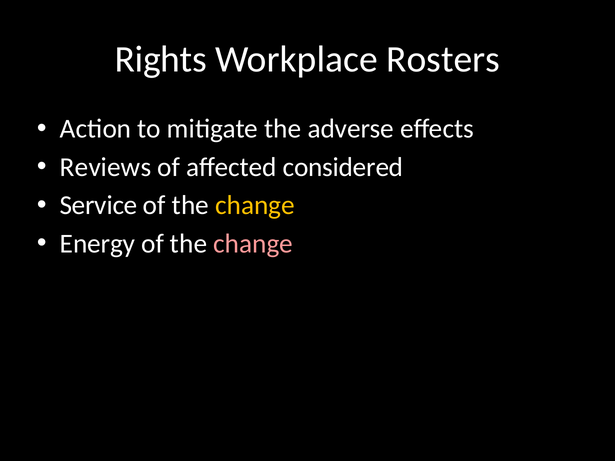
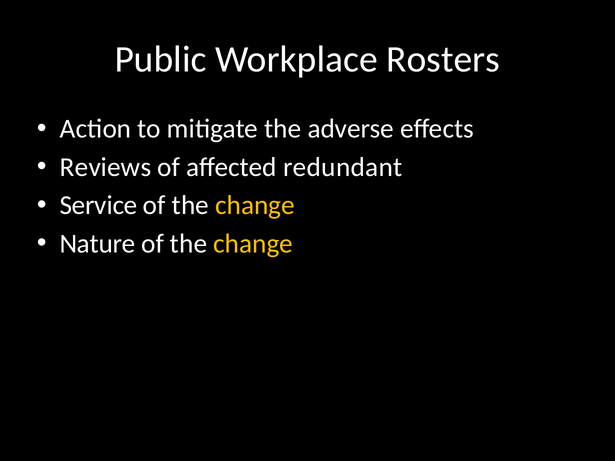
Rights: Rights -> Public
considered: considered -> redundant
Energy: Energy -> Nature
change at (253, 244) colour: pink -> yellow
